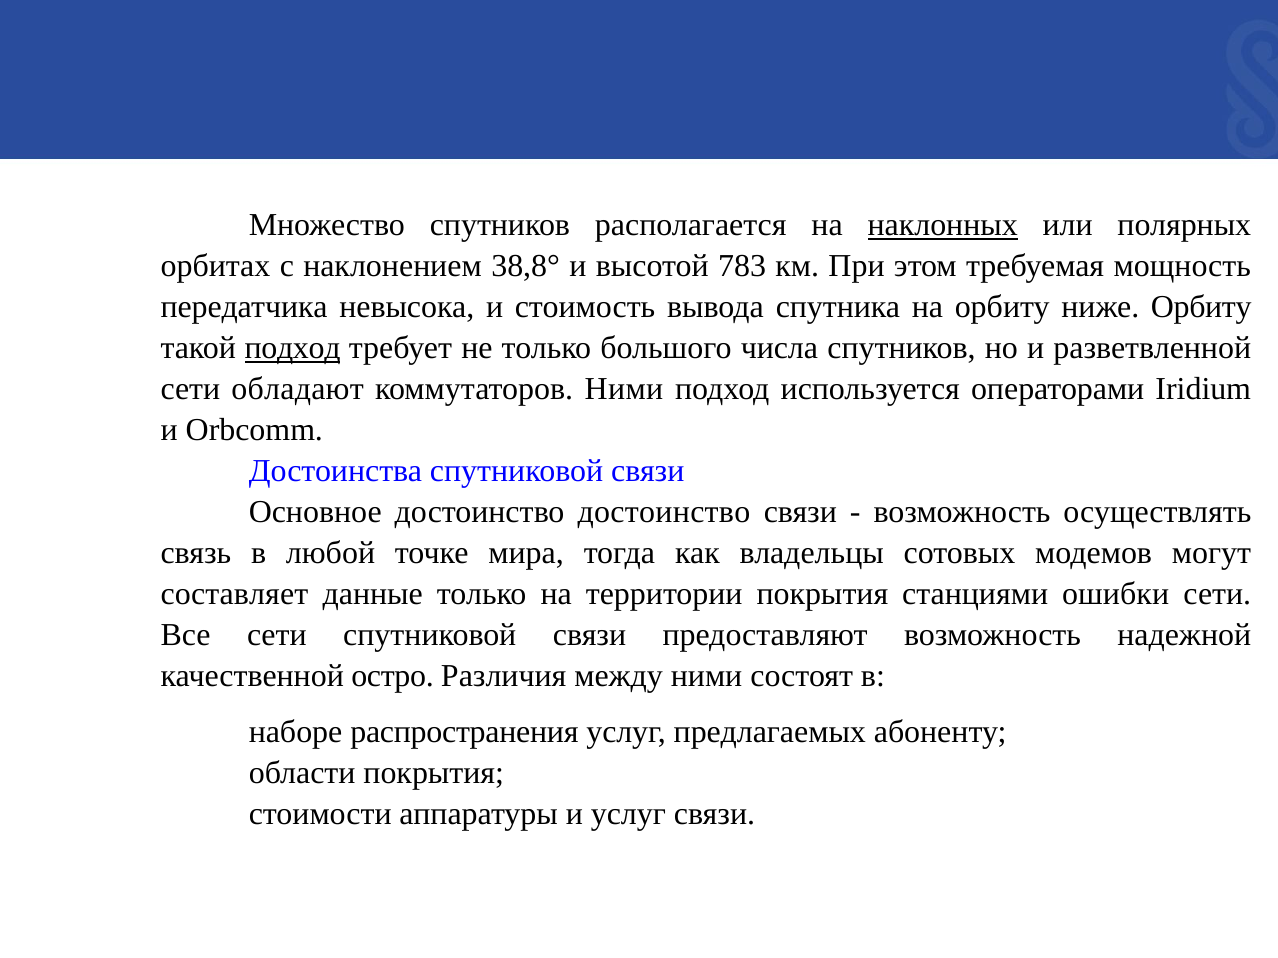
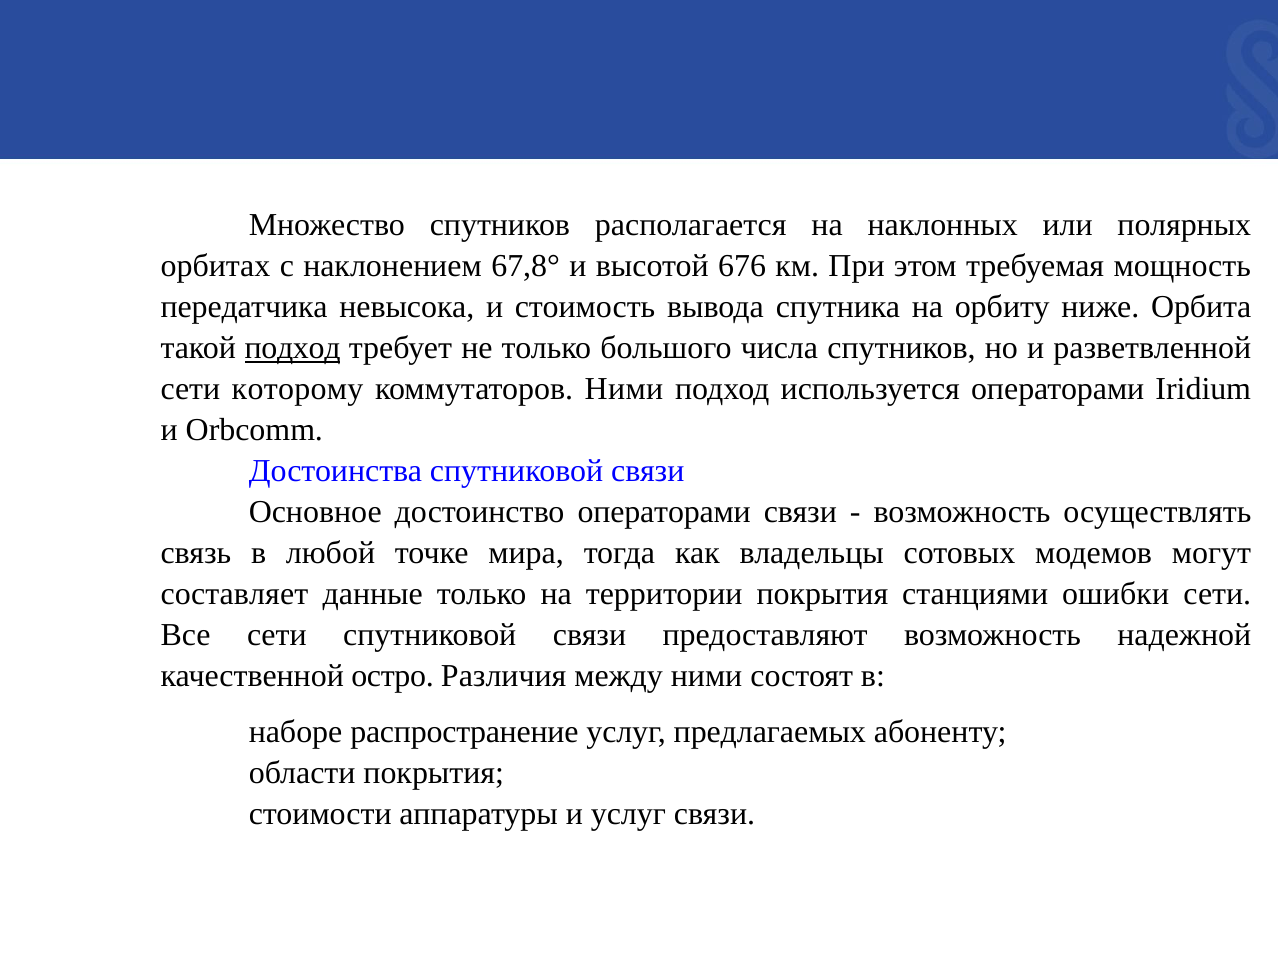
наклонных underline: present -> none
38,8°: 38,8° -> 67,8°
783: 783 -> 676
ниже Орбиту: Орбиту -> Орбита
обладают: обладают -> которому
достоинство достоинство: достоинство -> операторами
распространения: распространения -> распространение
